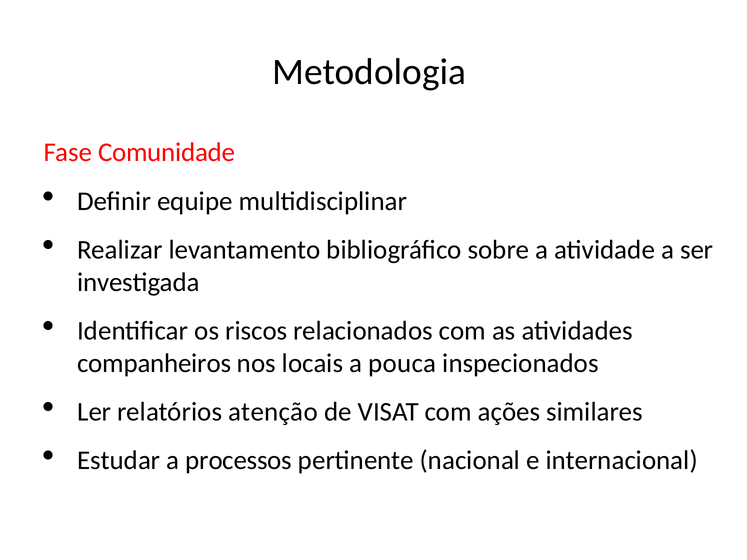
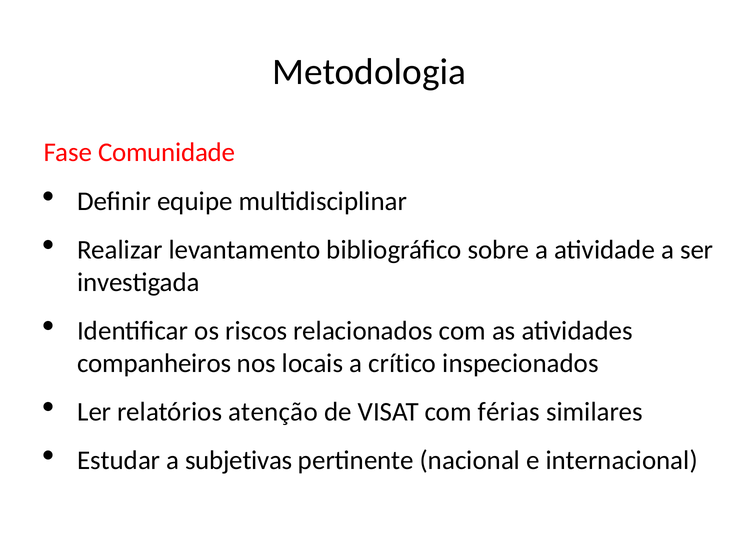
pouca: pouca -> crítico
ações: ações -> férias
processos: processos -> subjetivas
